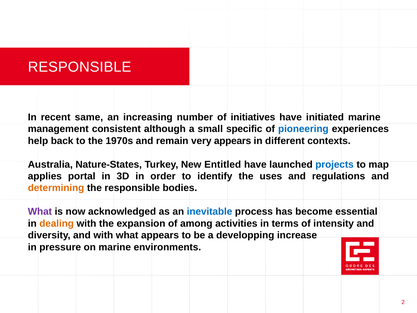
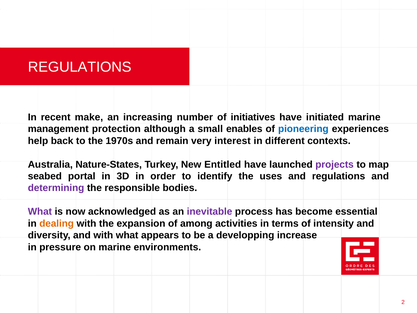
RESPONSIBLE at (80, 67): RESPONSIBLE -> REGULATIONS
same: same -> make
consistent: consistent -> protection
specific: specific -> enables
very appears: appears -> interest
projects colour: blue -> purple
applies: applies -> seabed
determining colour: orange -> purple
inevitable colour: blue -> purple
